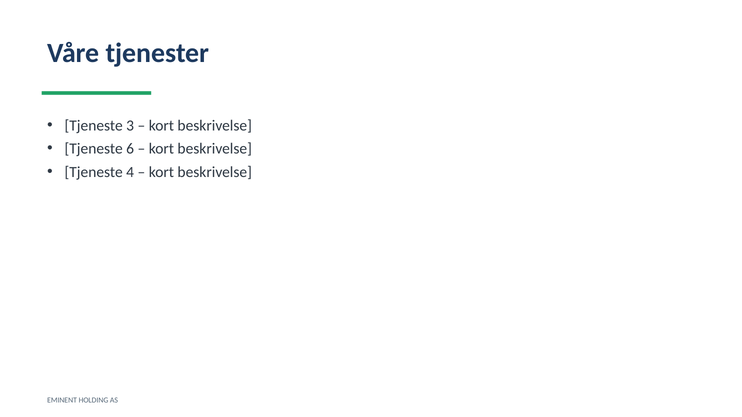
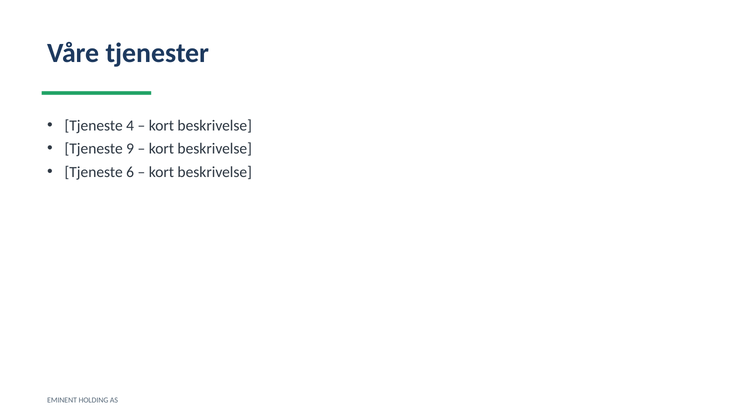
3: 3 -> 4
6: 6 -> 9
4: 4 -> 6
